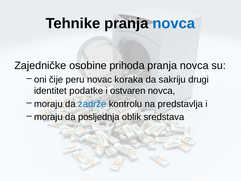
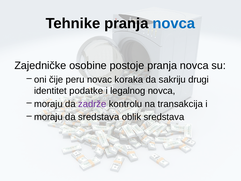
prihoda: prihoda -> postoje
ostvaren: ostvaren -> legalnog
zadrže colour: blue -> purple
predstavlja: predstavlja -> transakcija
da posljednja: posljednja -> sredstava
